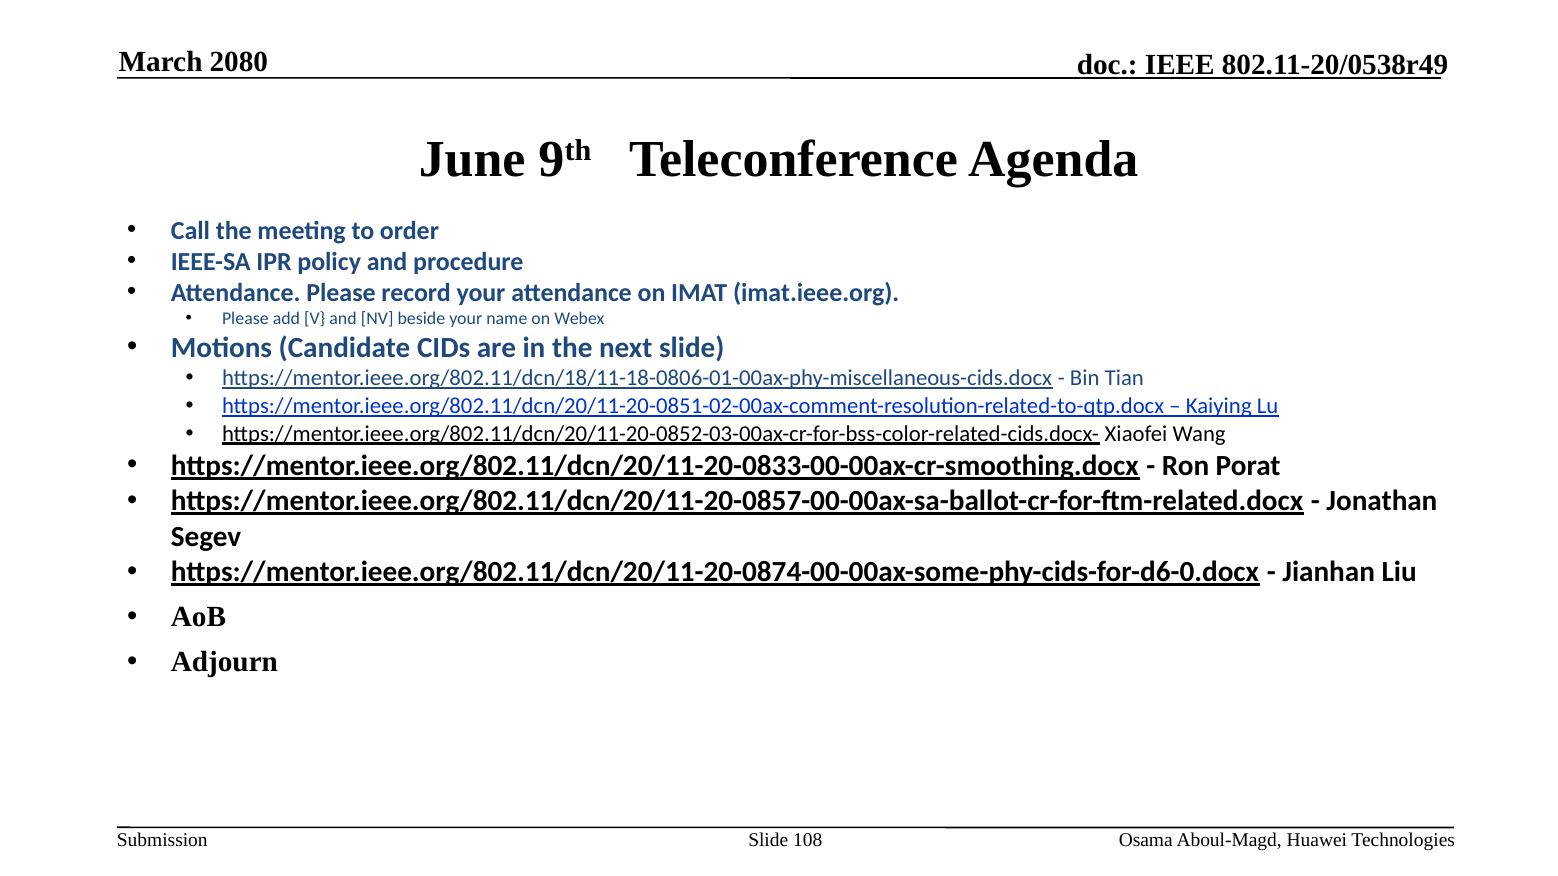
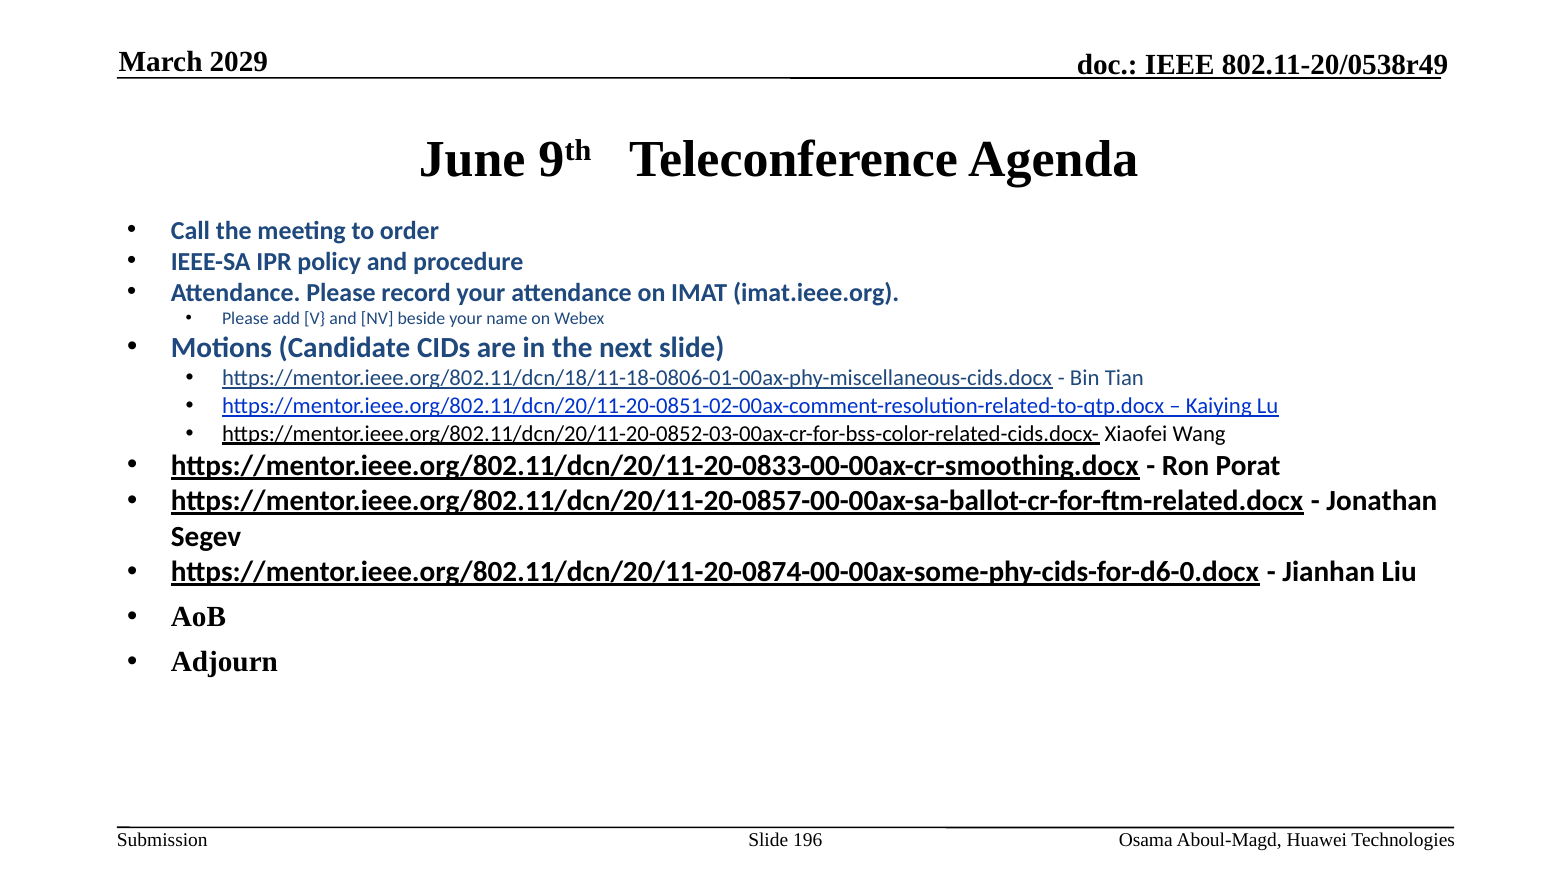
2080: 2080 -> 2029
108: 108 -> 196
